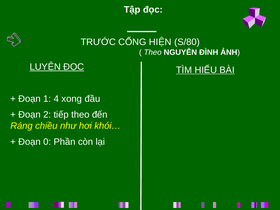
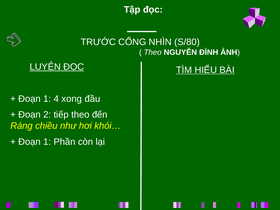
HIỆN: HIỆN -> NHÌN
0 at (47, 142): 0 -> 1
